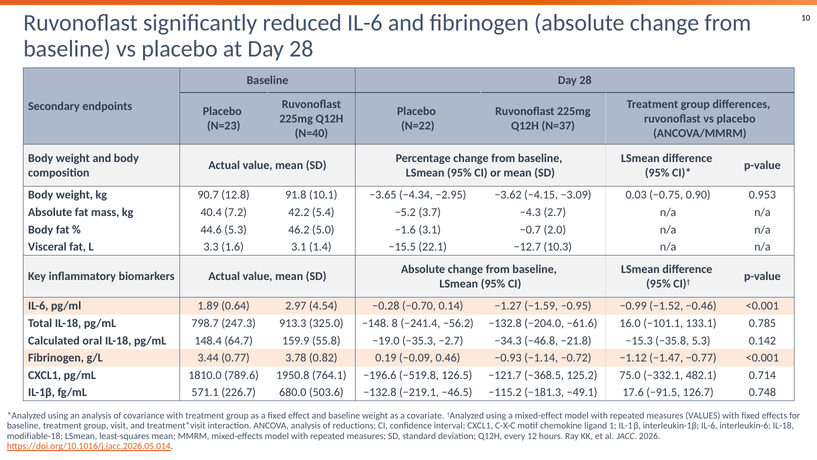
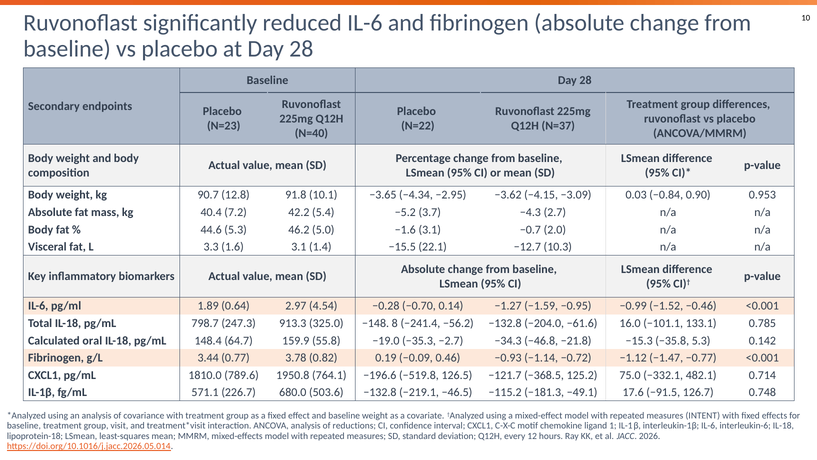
−0.75: −0.75 -> −0.84
VALUES: VALUES -> INTENT
modifiable-18: modifiable-18 -> lipoprotein-18
